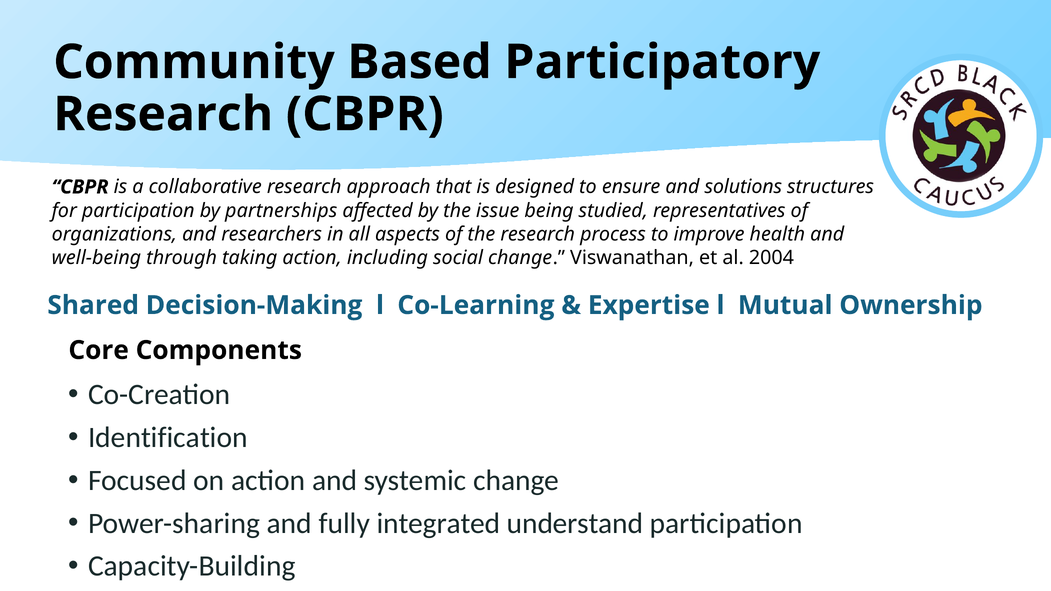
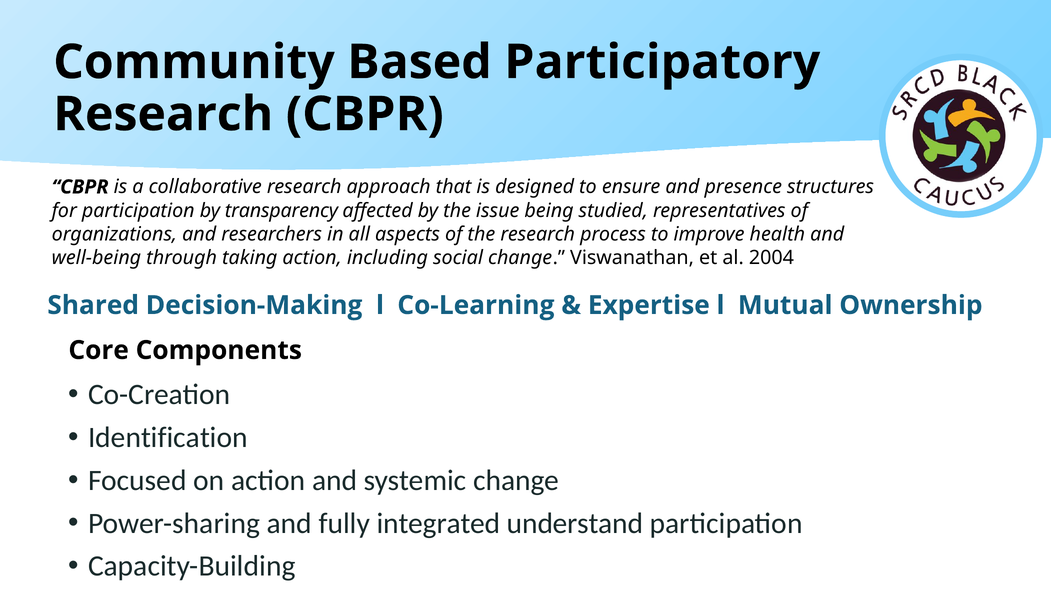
solutions: solutions -> presence
partnerships: partnerships -> transparency
